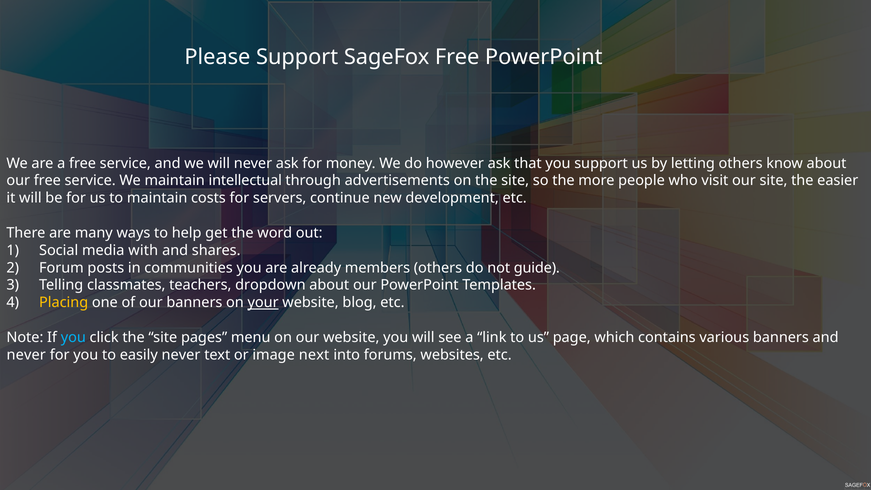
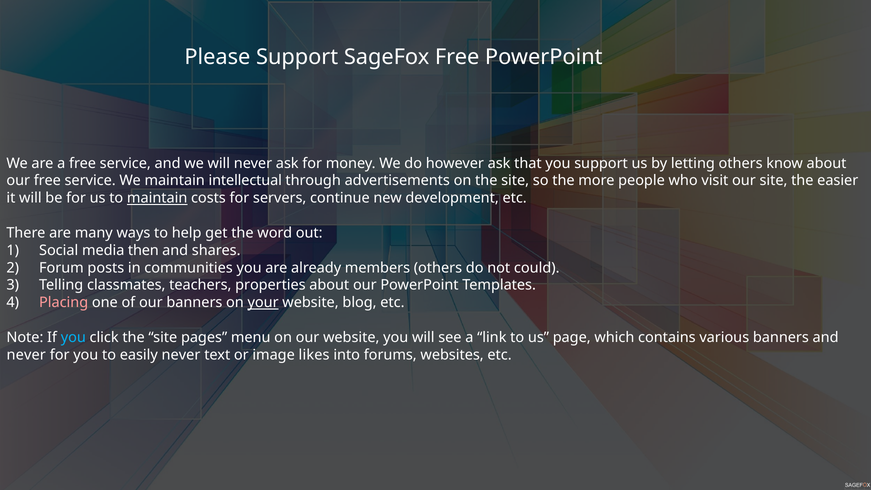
maintain at (157, 198) underline: none -> present
with: with -> then
guide: guide -> could
dropdown: dropdown -> properties
Placing colour: yellow -> pink
next: next -> likes
